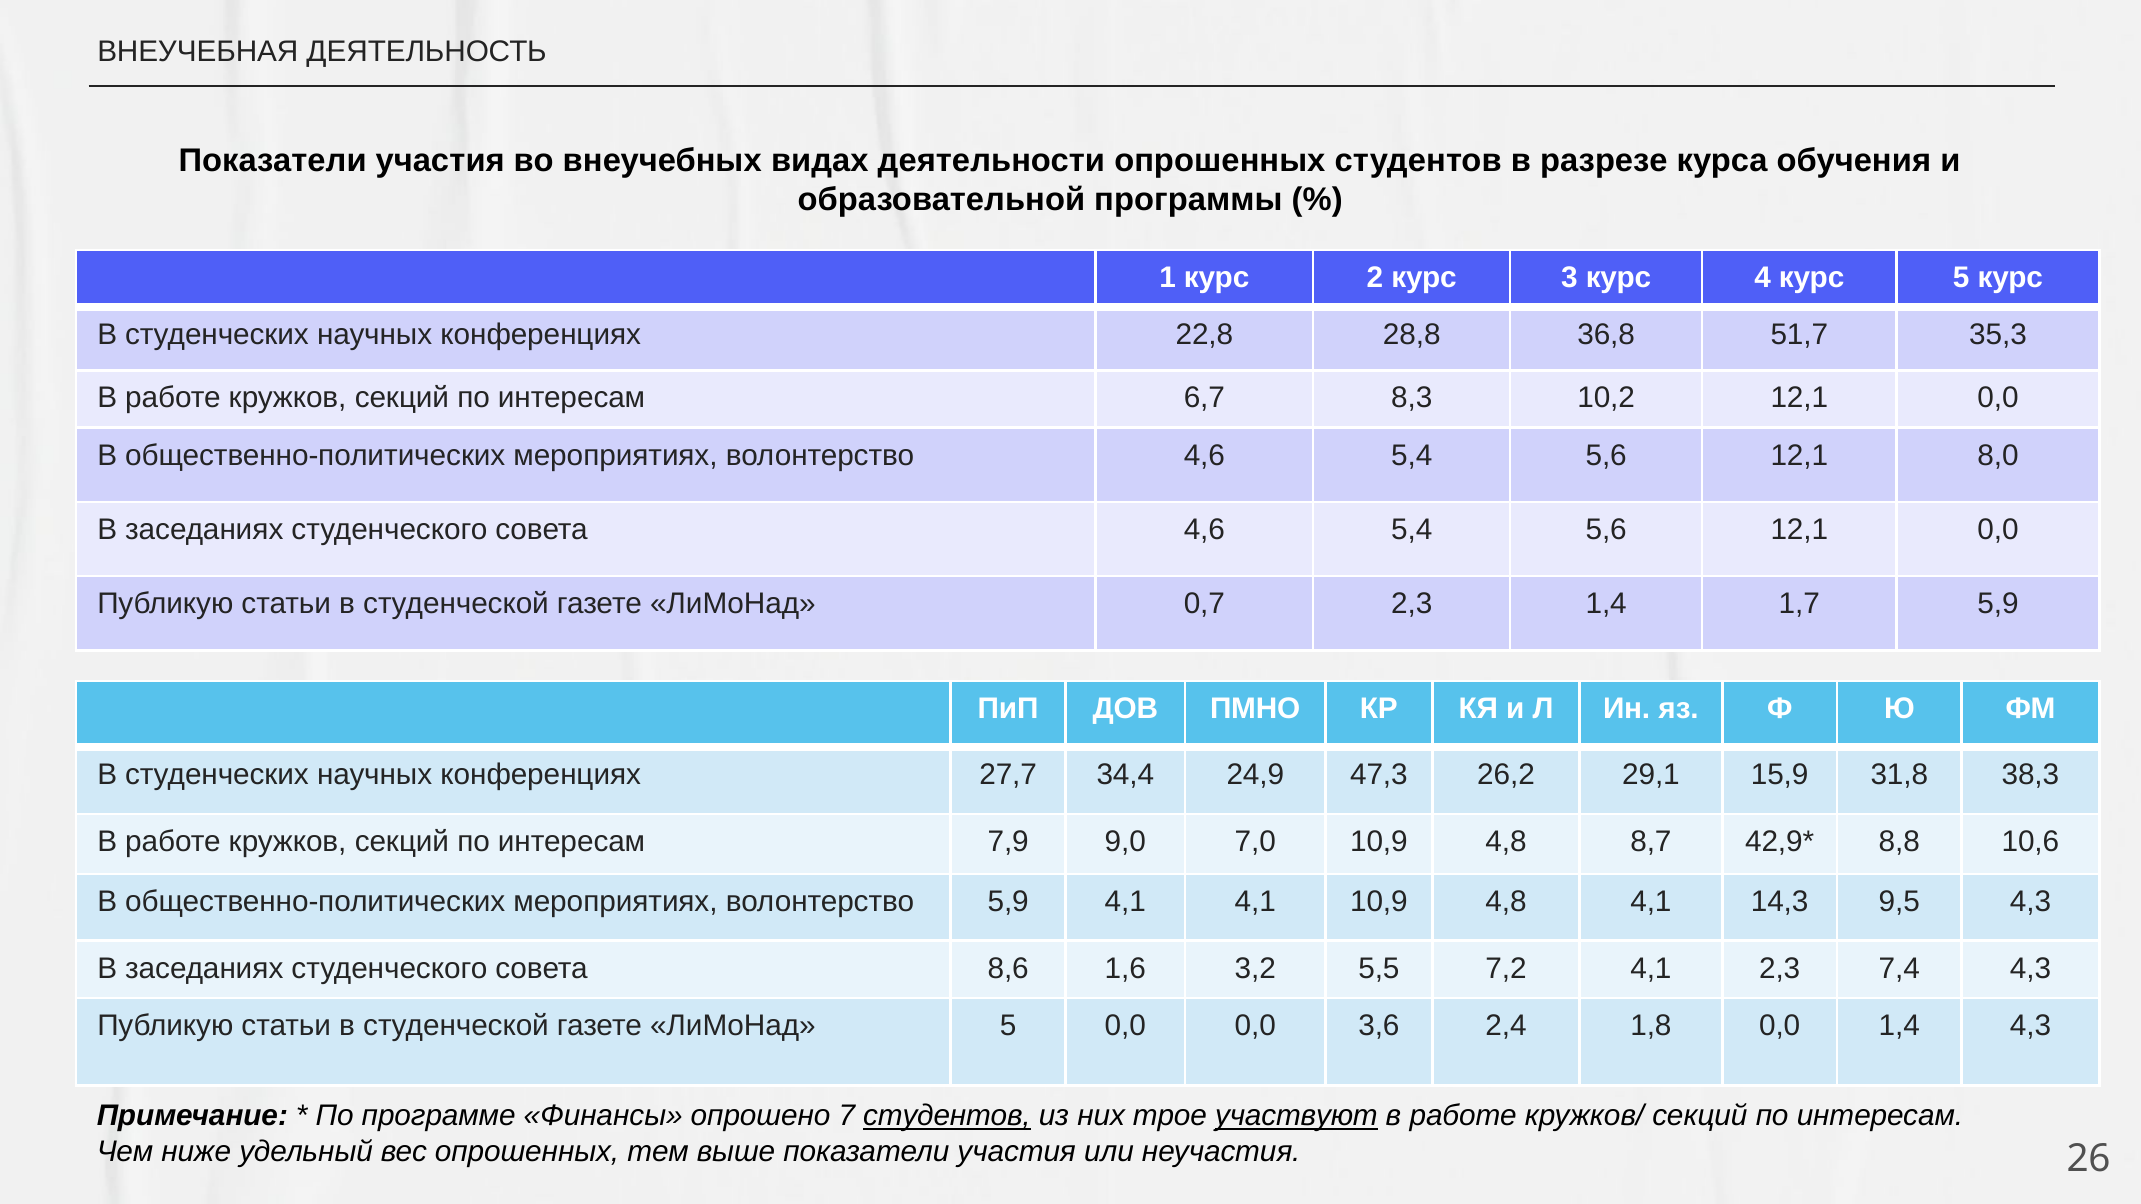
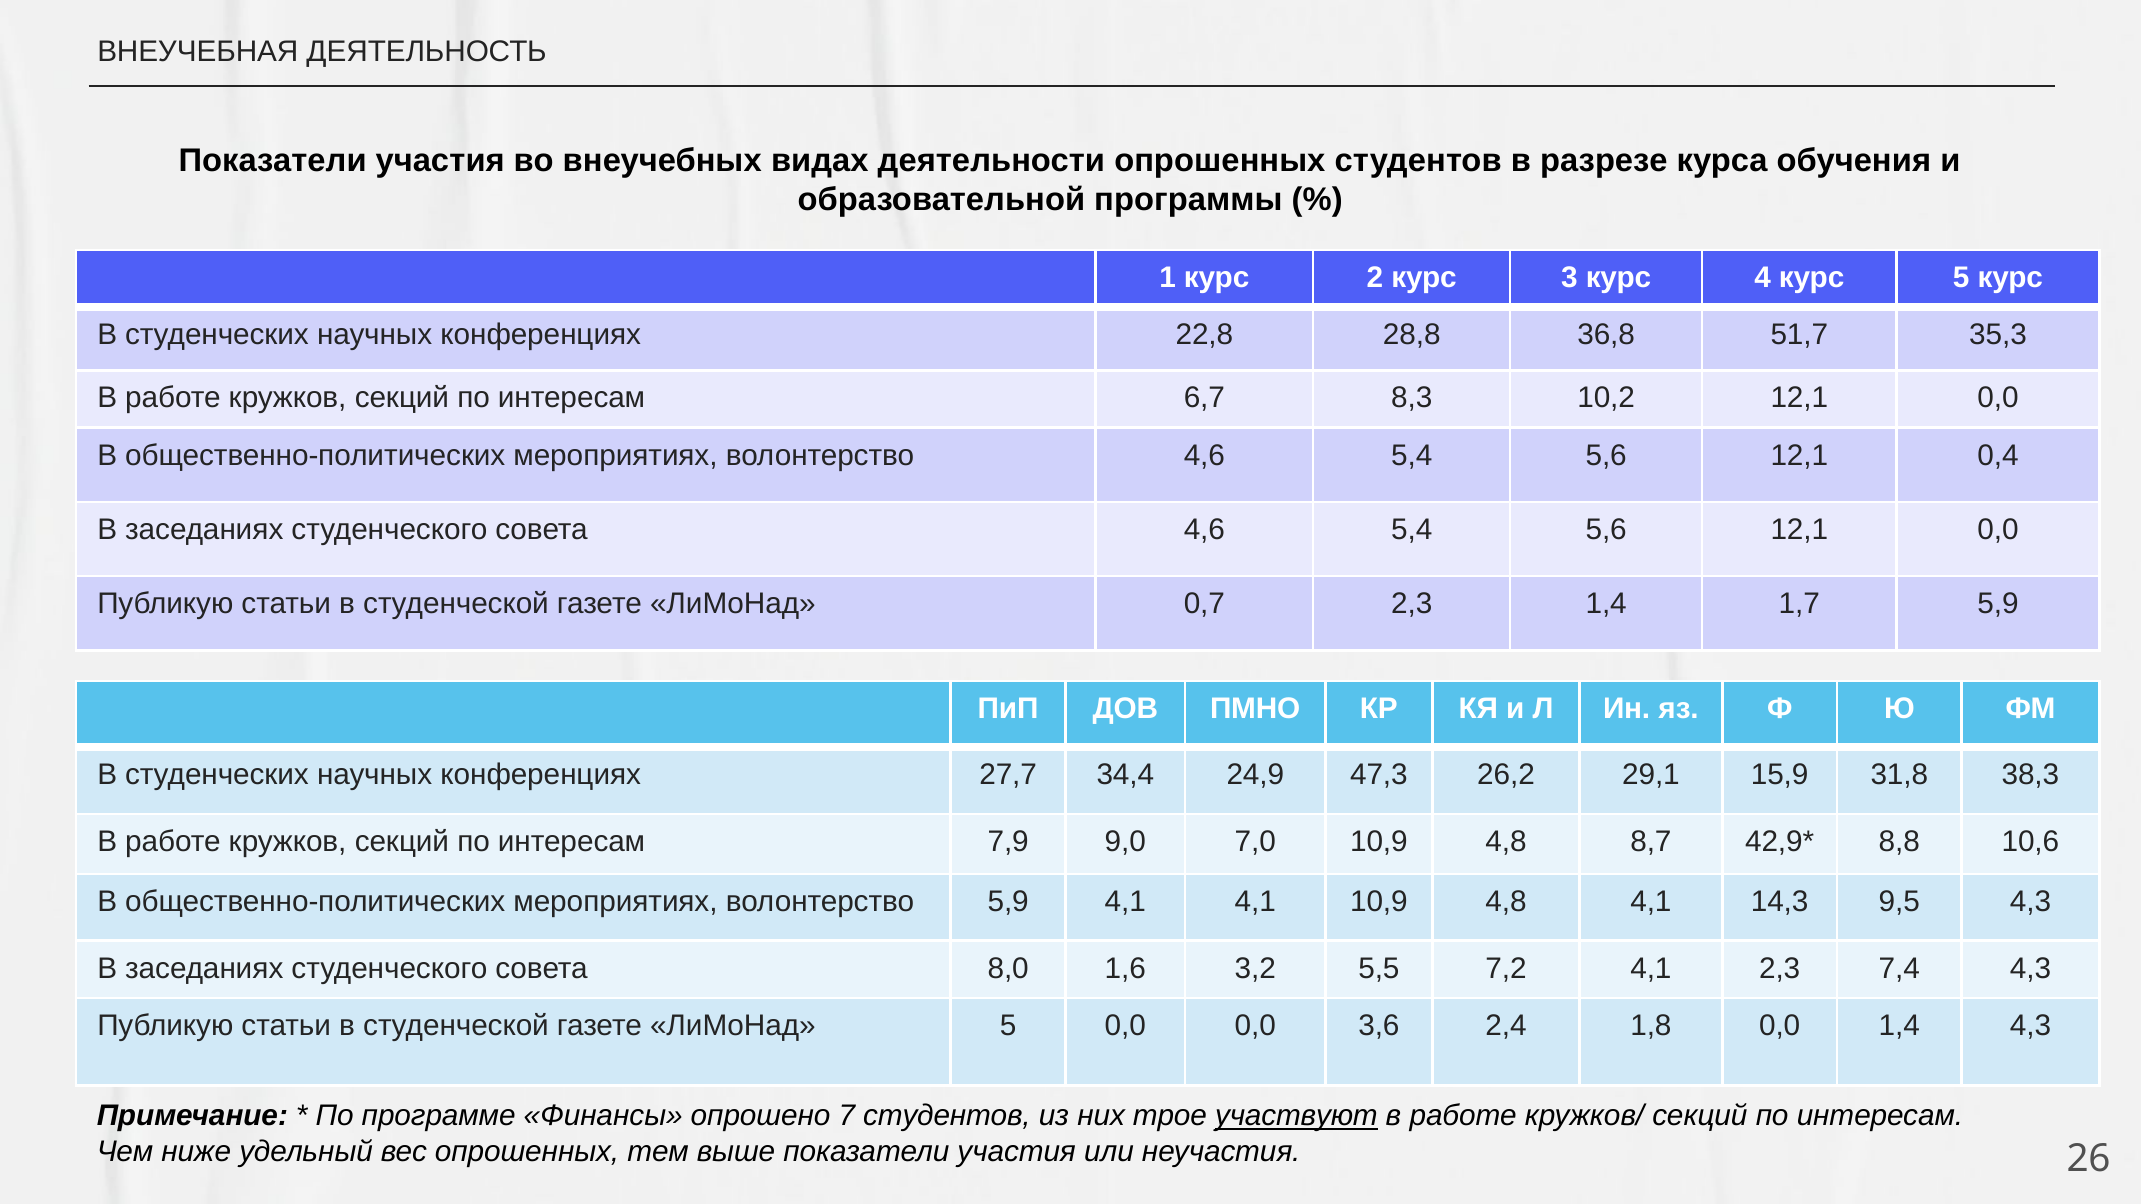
8,0: 8,0 -> 0,4
8,6: 8,6 -> 8,0
студентов at (947, 1116) underline: present -> none
